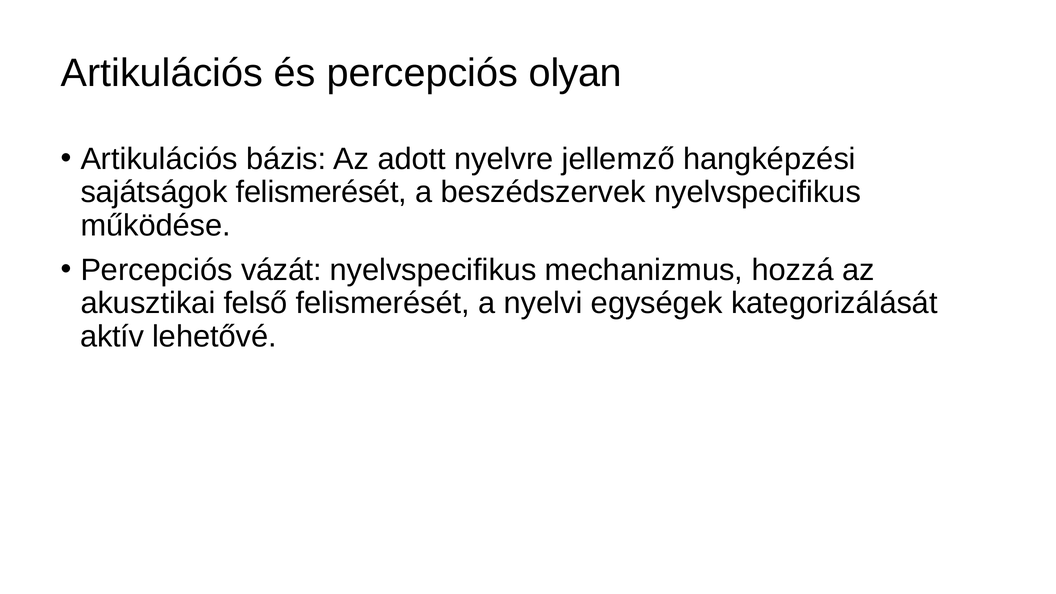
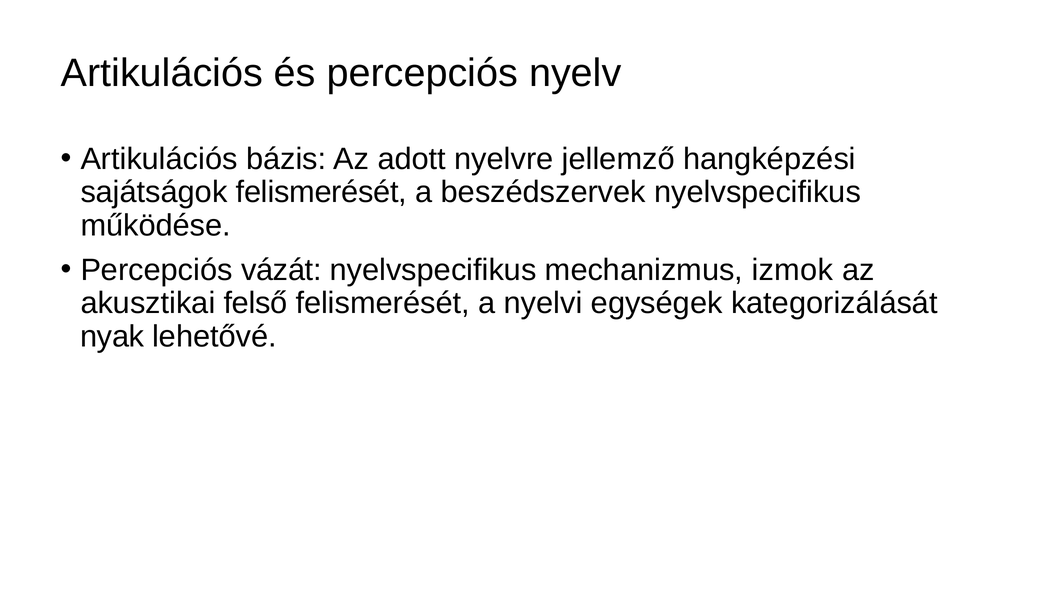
olyan: olyan -> nyelv
hozzá: hozzá -> izmok
aktív: aktív -> nyak
